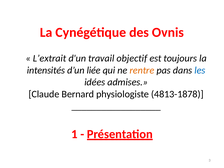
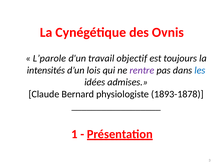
L’extrait: L’extrait -> L’parole
liée: liée -> lois
rentre colour: orange -> purple
4813-1878: 4813-1878 -> 1893-1878
